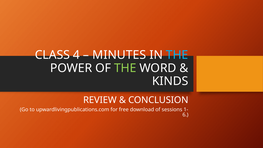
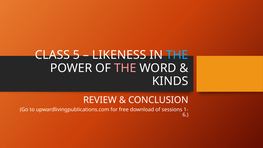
4: 4 -> 5
MINUTES: MINUTES -> LIKENESS
THE at (125, 68) colour: light green -> pink
